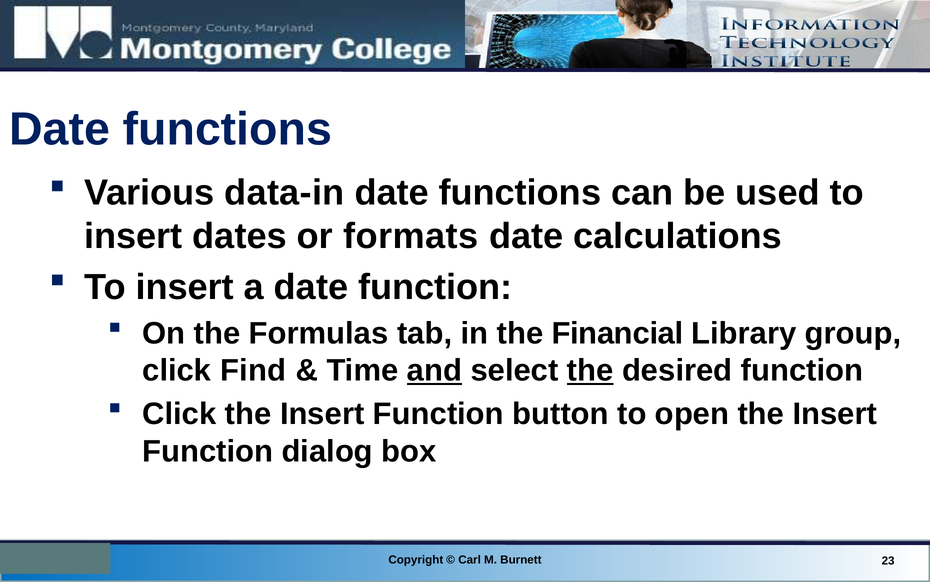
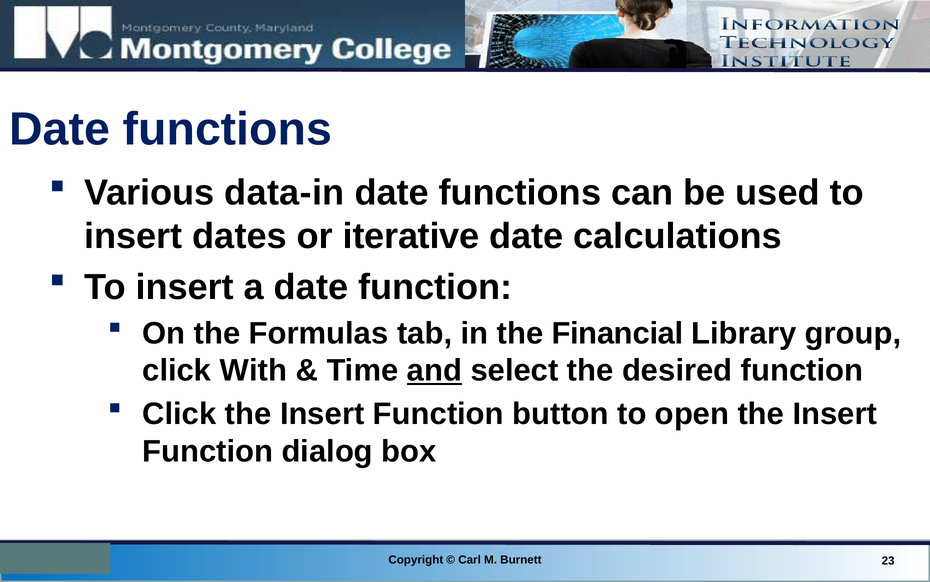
formats: formats -> iterative
Find: Find -> With
the at (590, 370) underline: present -> none
